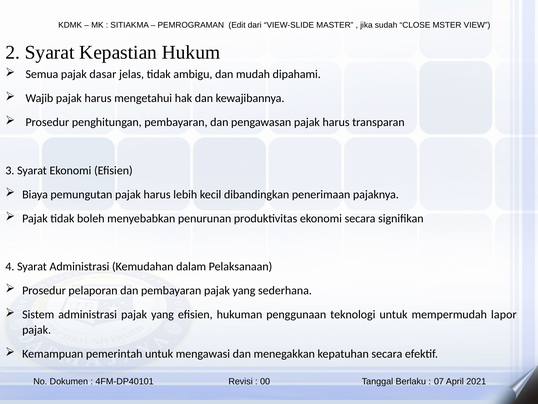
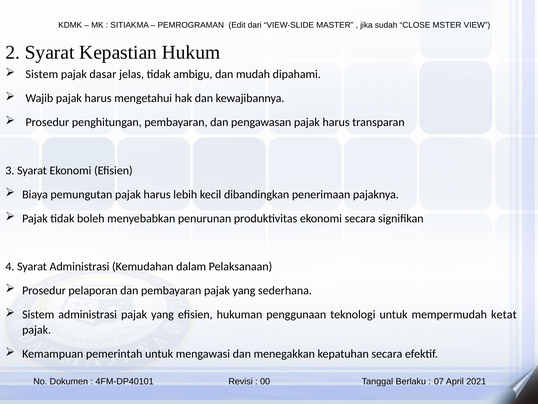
Semua at (42, 74): Semua -> Sistem
lapor: lapor -> ketat
